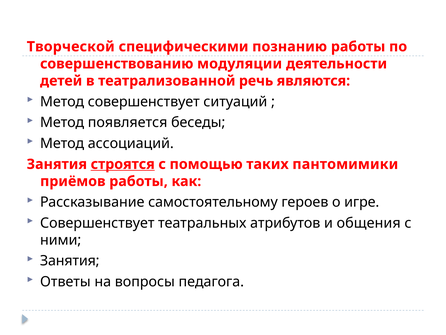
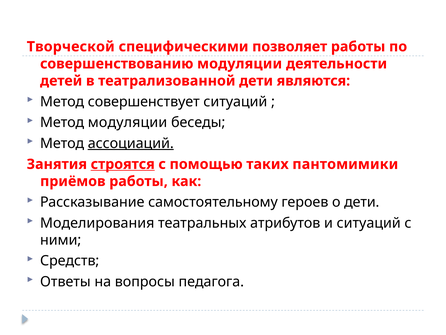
познанию: познанию -> позволяет
театрализованной речь: речь -> дети
Метод появляется: появляется -> модуляции
ассоциаций underline: none -> present
о игре: игре -> дети
Совершенствует at (97, 223): Совершенствует -> Моделирования
и общения: общения -> ситуаций
Занятия at (70, 261): Занятия -> Средств
